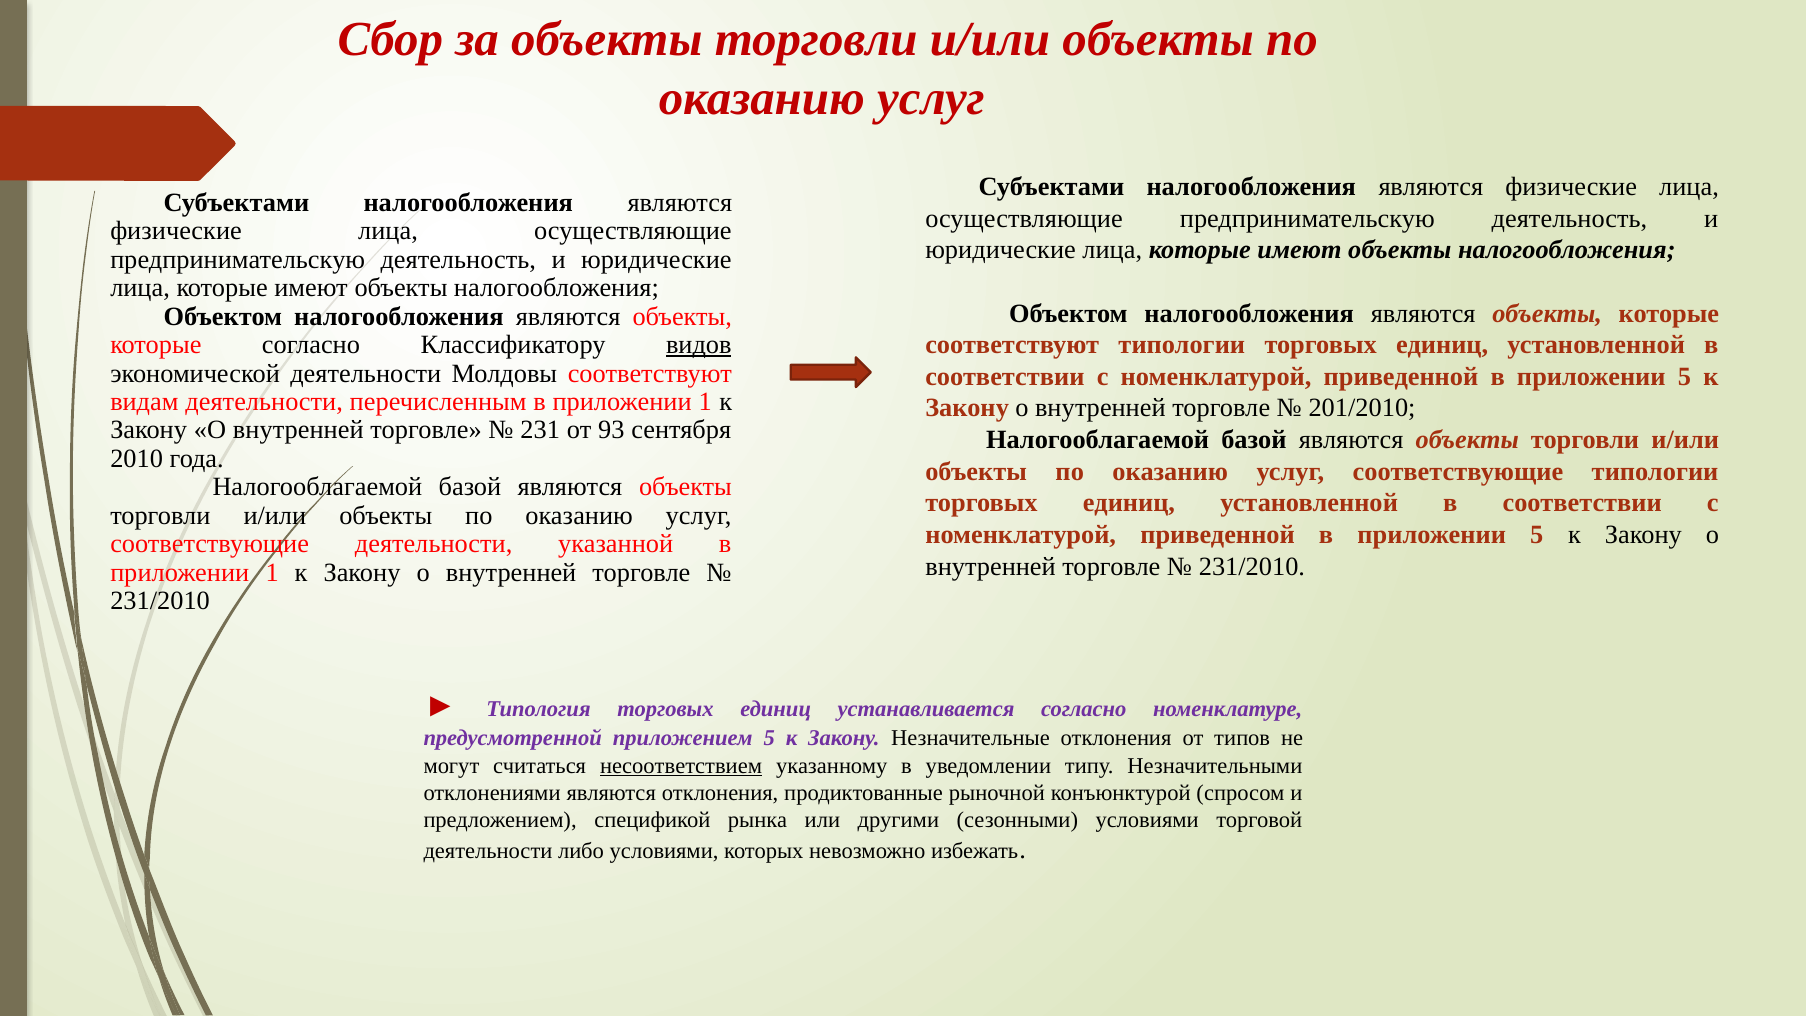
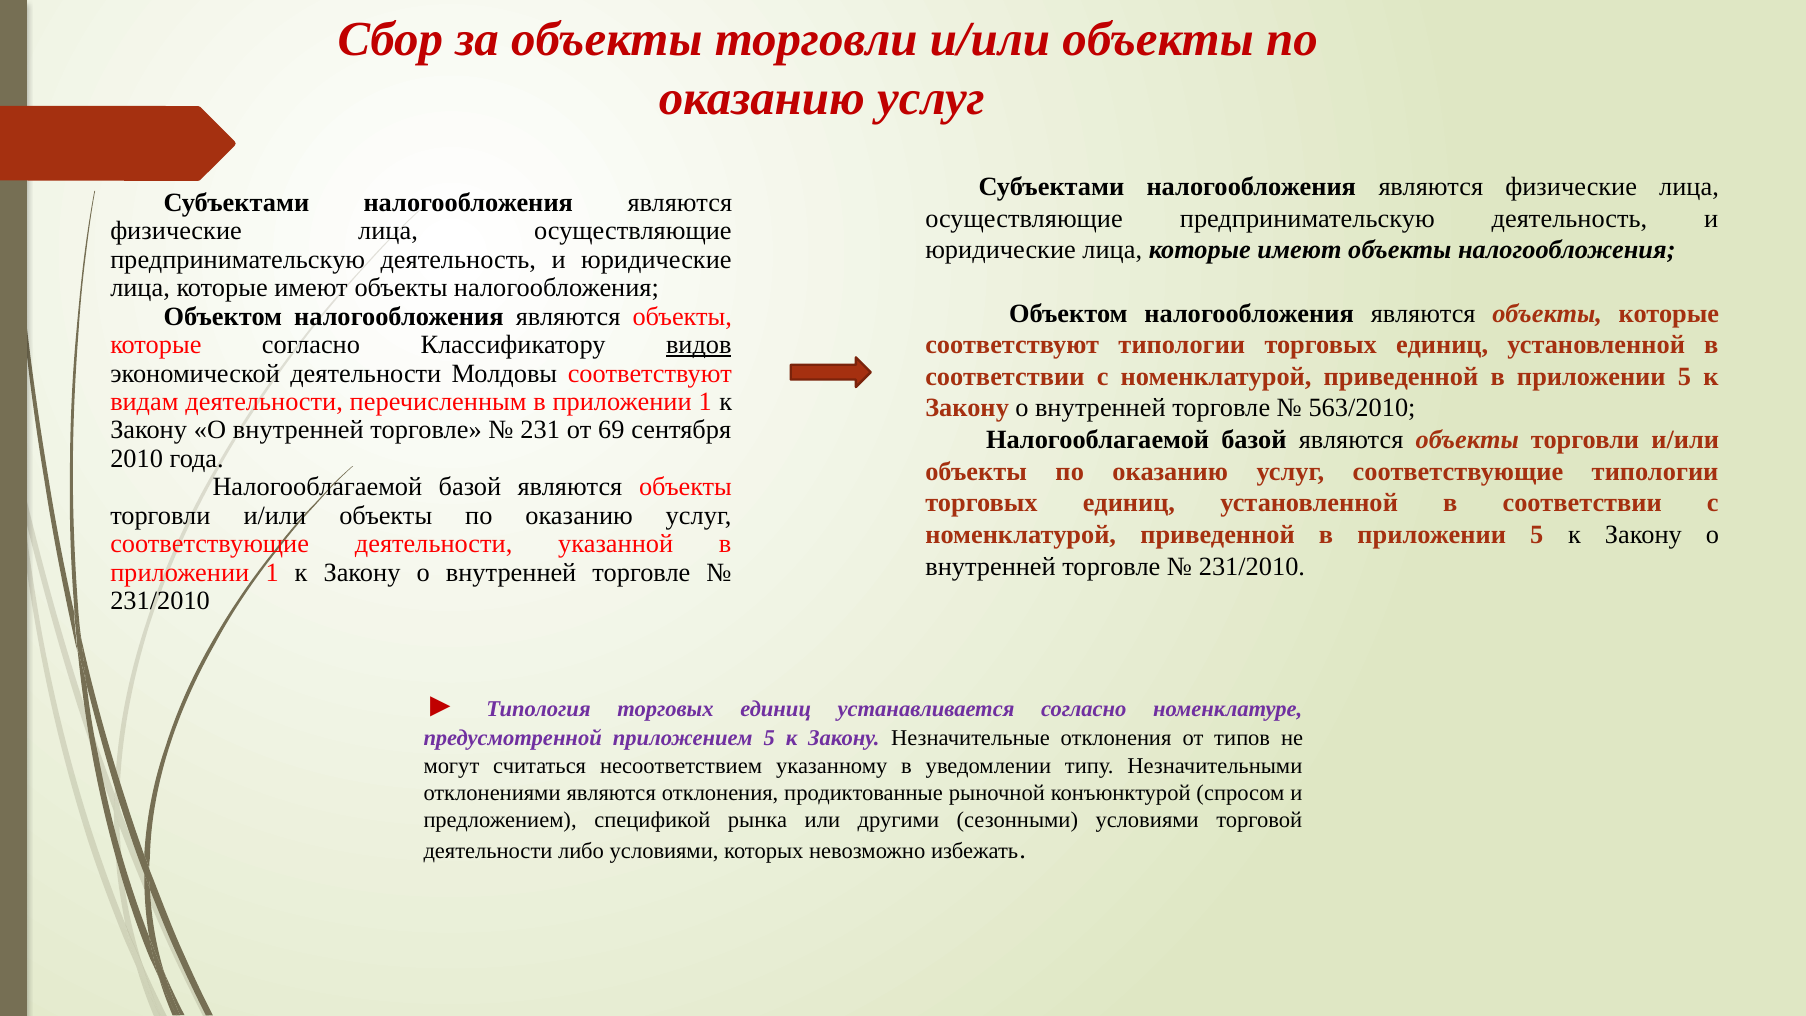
201/2010: 201/2010 -> 563/2010
93: 93 -> 69
несоответствием underline: present -> none
